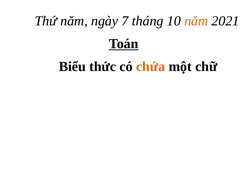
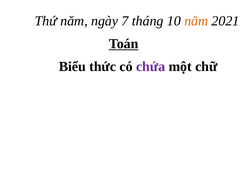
chứa colour: orange -> purple
